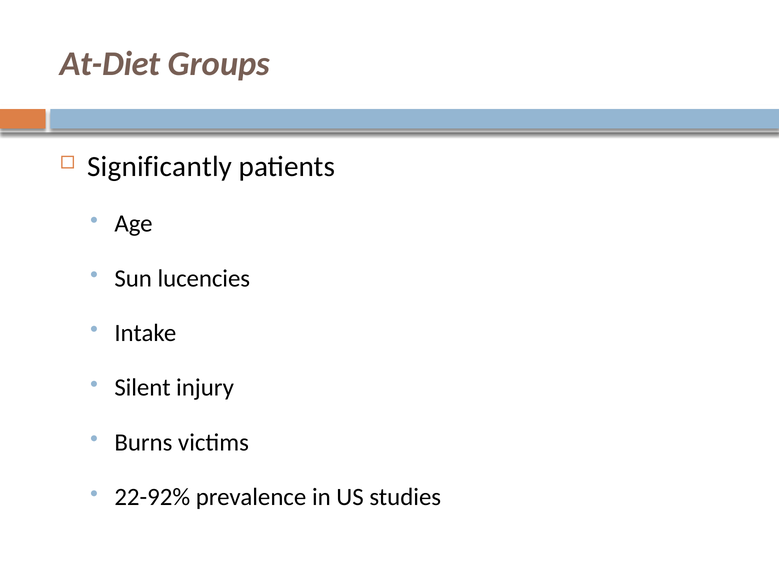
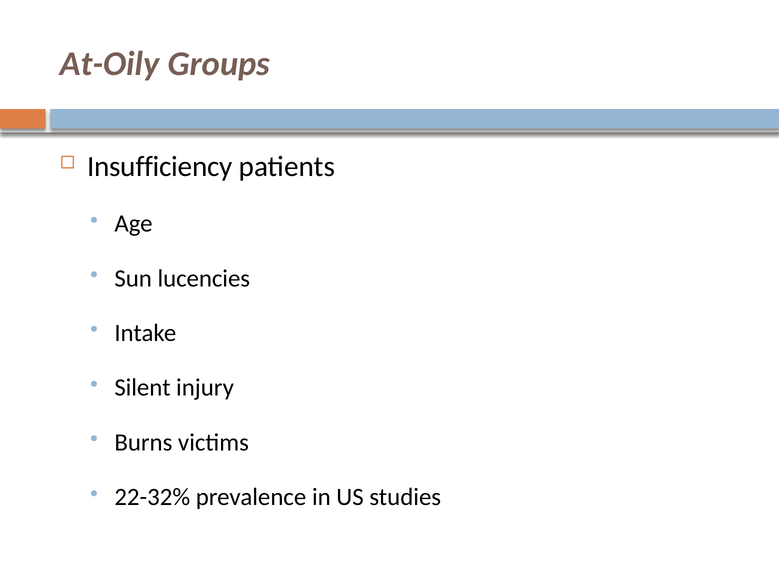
At-Diet: At-Diet -> At-Oily
Significantly: Significantly -> Insufficiency
22-92%: 22-92% -> 22-32%
